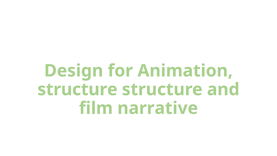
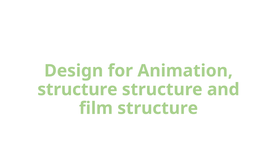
film narrative: narrative -> structure
